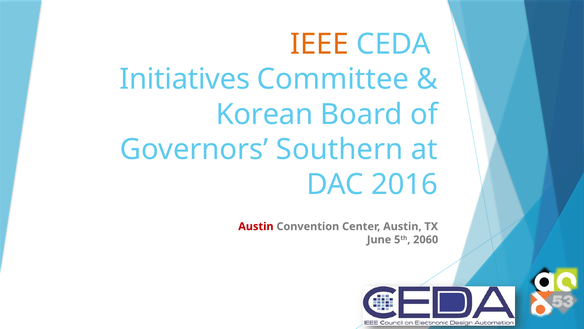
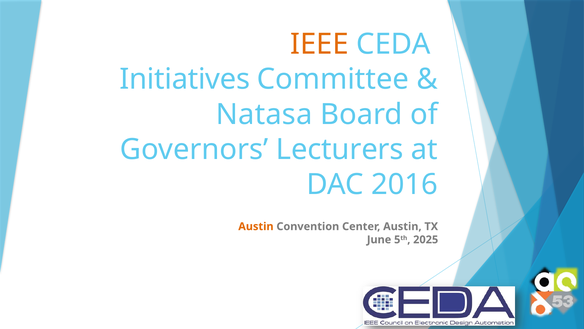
Korean: Korean -> Natasa
Southern: Southern -> Lecturers
Austin at (256, 226) colour: red -> orange
2060: 2060 -> 2025
